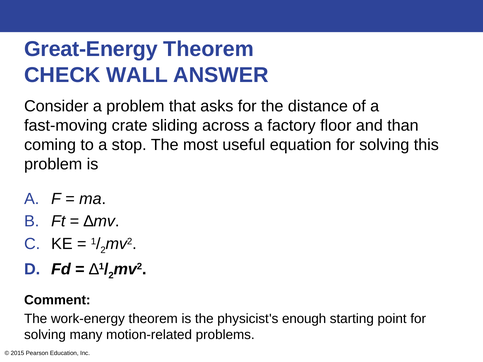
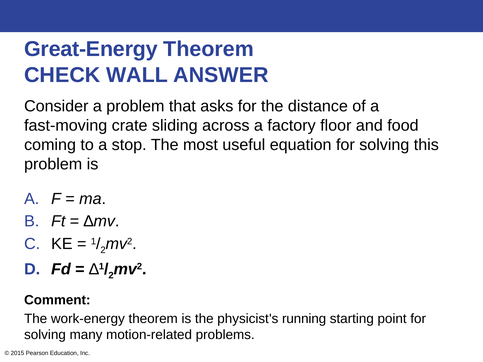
than: than -> food
enough: enough -> running
